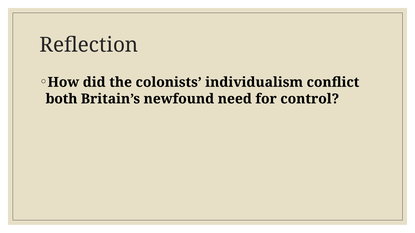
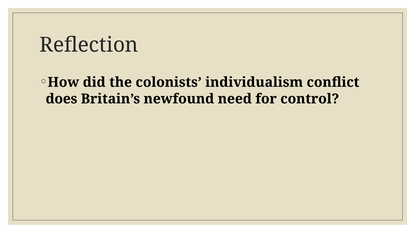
both: both -> does
